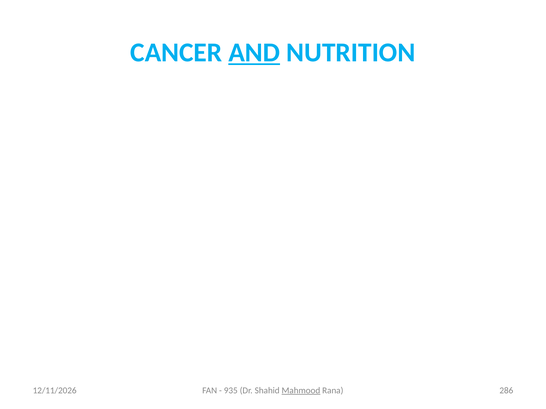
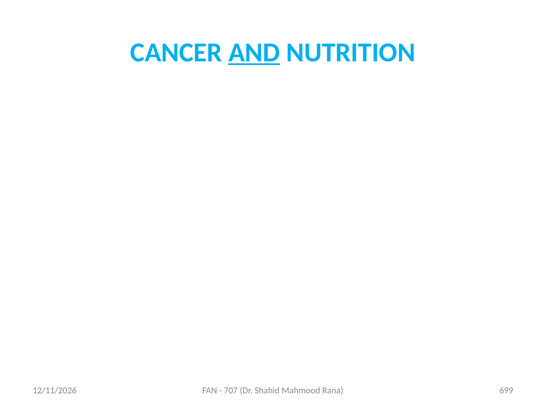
935: 935 -> 707
Mahmood underline: present -> none
286: 286 -> 699
